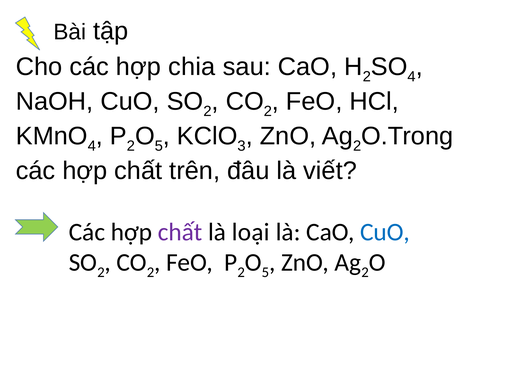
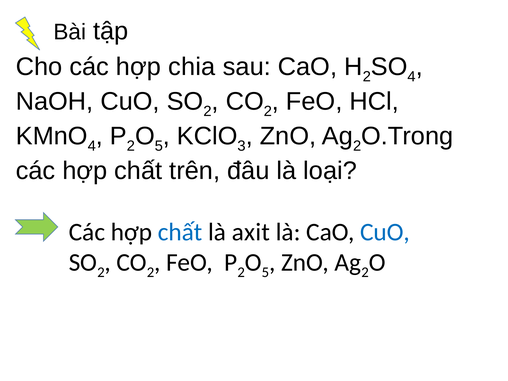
viết: viết -> loại
chất at (180, 232) colour: purple -> blue
loại: loại -> axit
